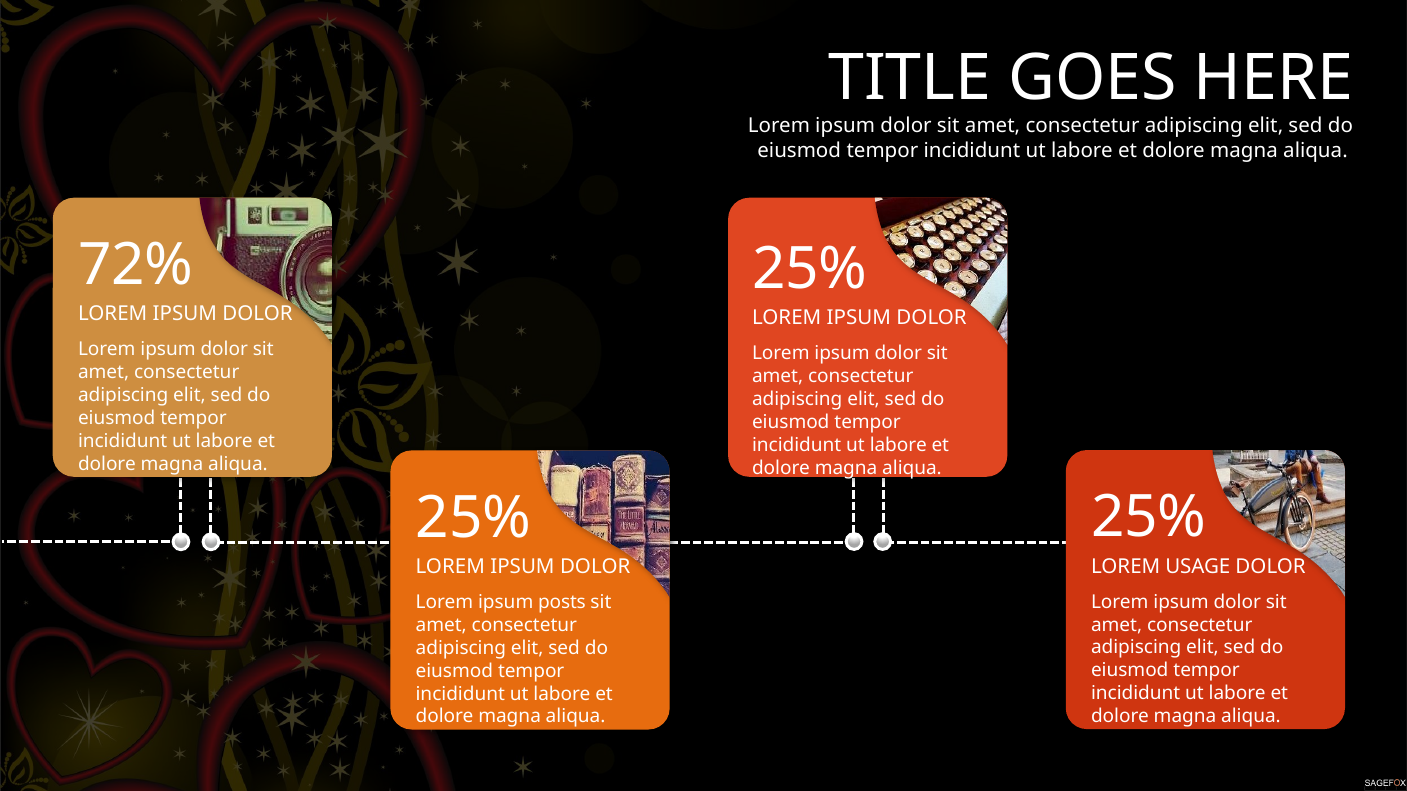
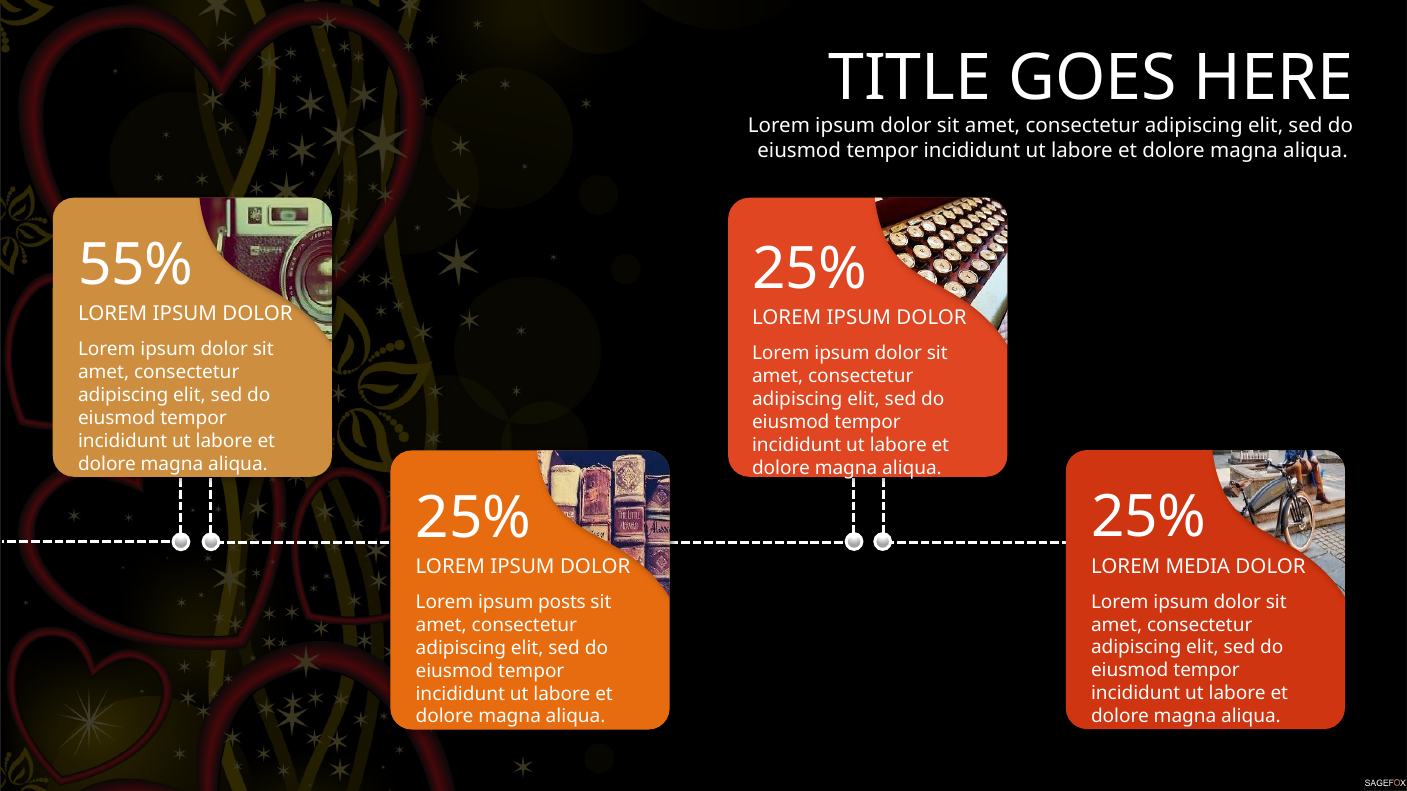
72%: 72% -> 55%
USAGE: USAGE -> MEDIA
